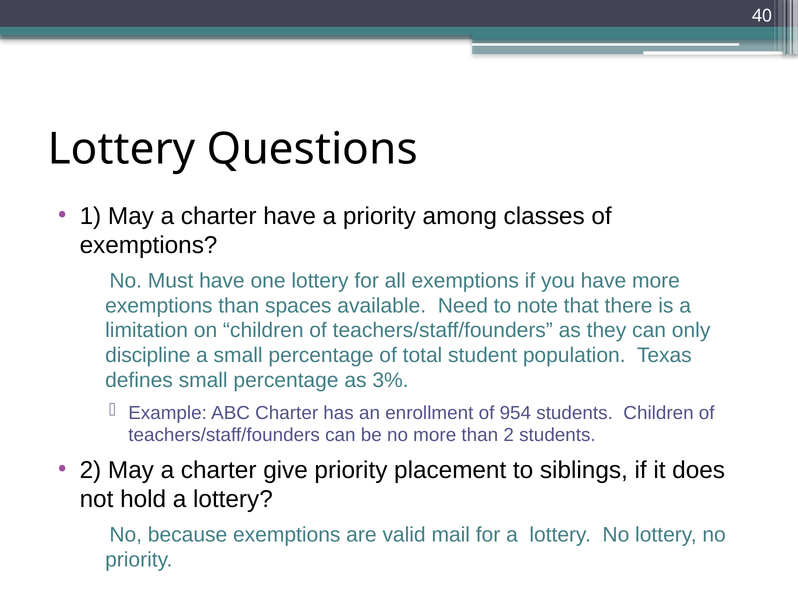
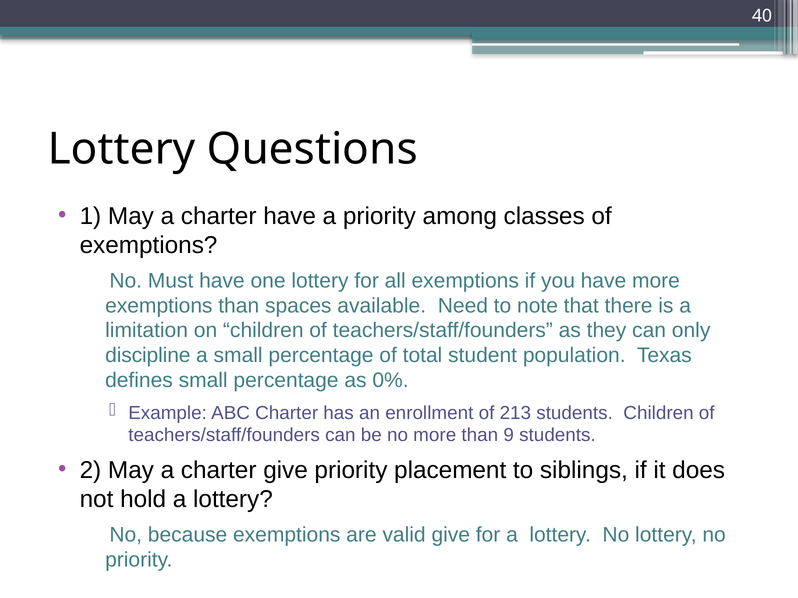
3%: 3% -> 0%
954: 954 -> 213
than 2: 2 -> 9
valid mail: mail -> give
